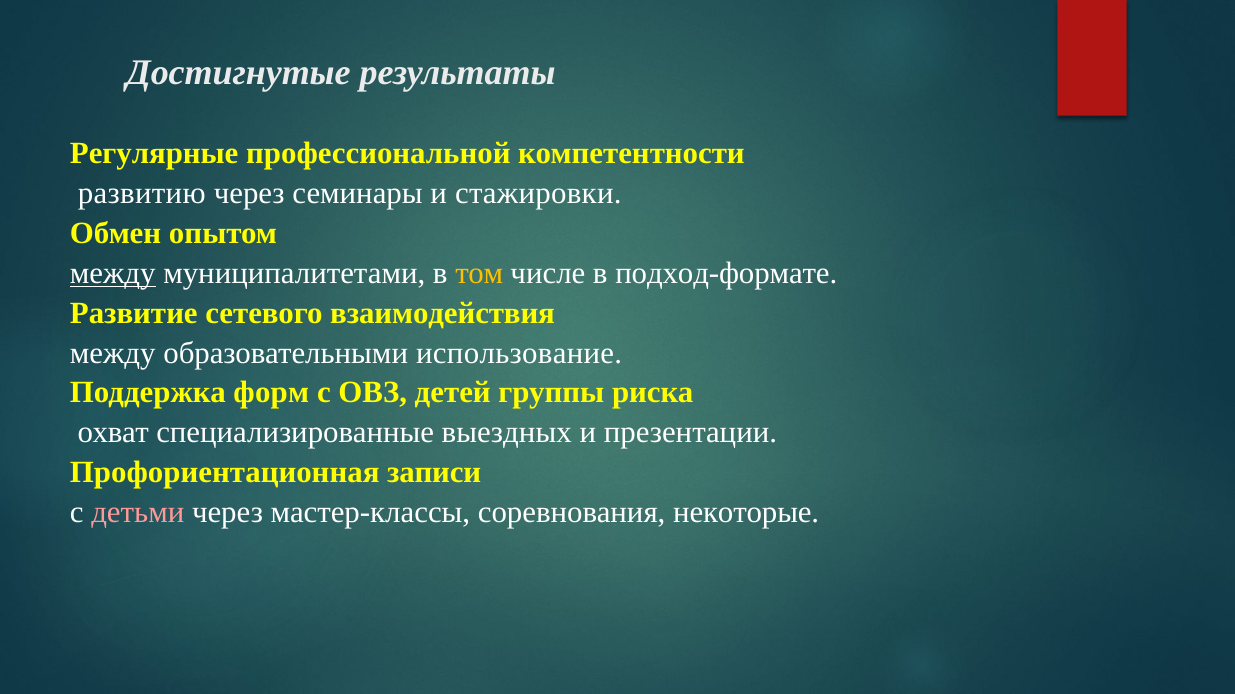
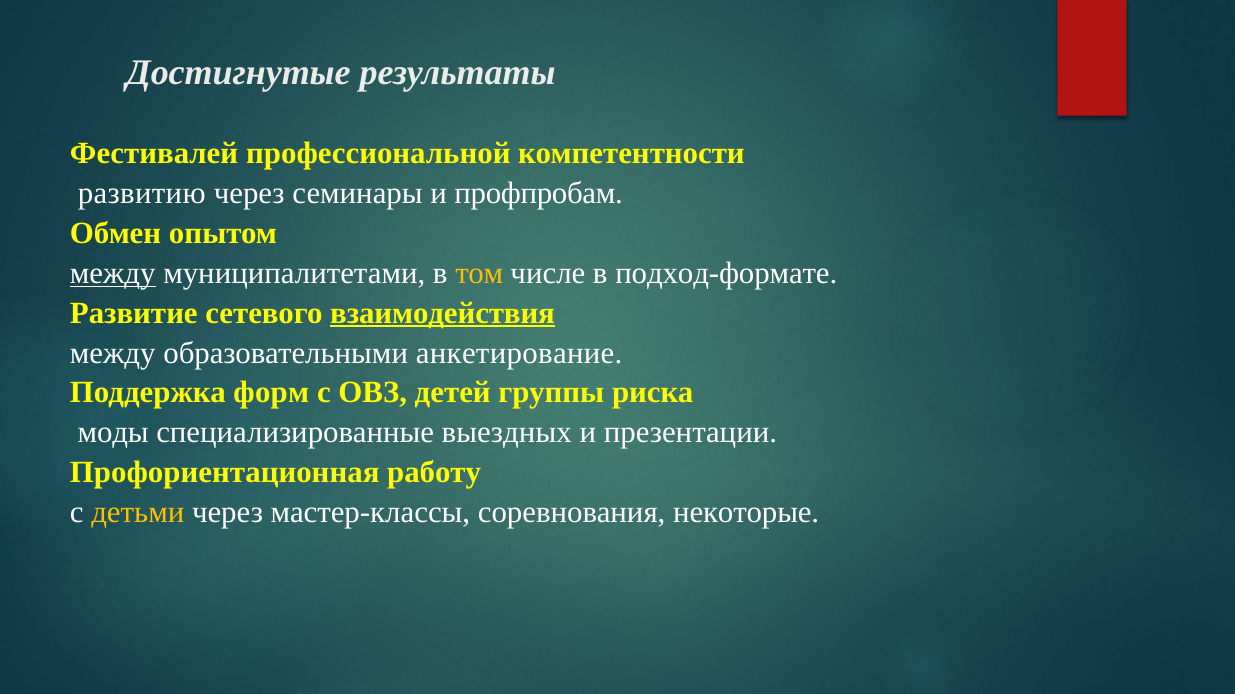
Регулярные: Регулярные -> Фестивалей
стажировки: стажировки -> профпробам
взаимодействия underline: none -> present
использование: использование -> анкетирование
охват: охват -> моды
записи: записи -> работу
детьми colour: pink -> yellow
